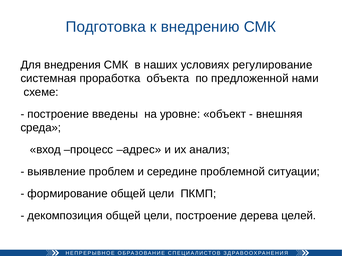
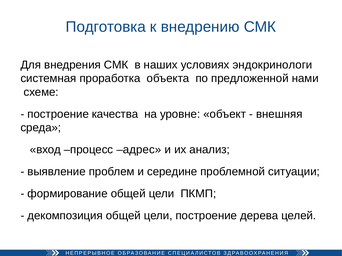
регулирование: регулирование -> эндокринологи
введены: введены -> качества
